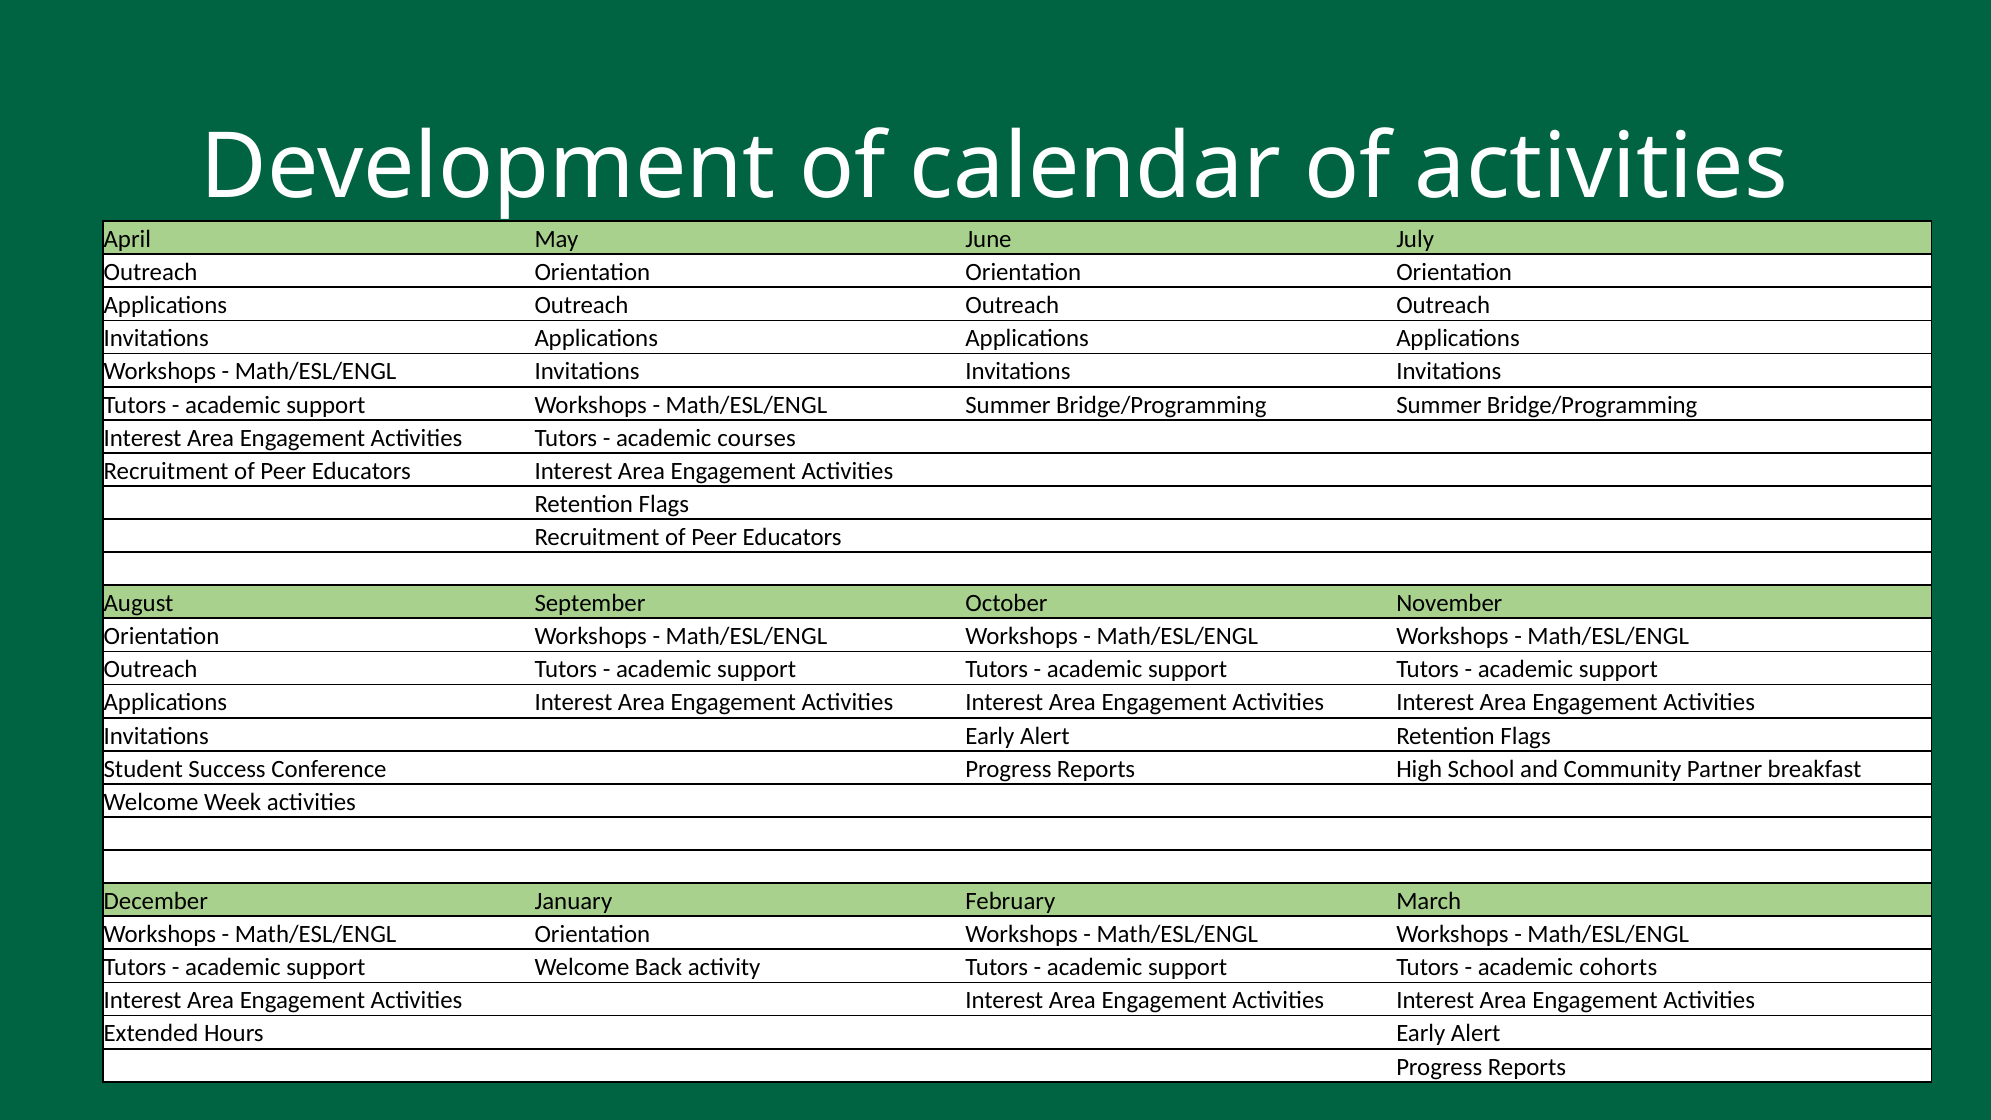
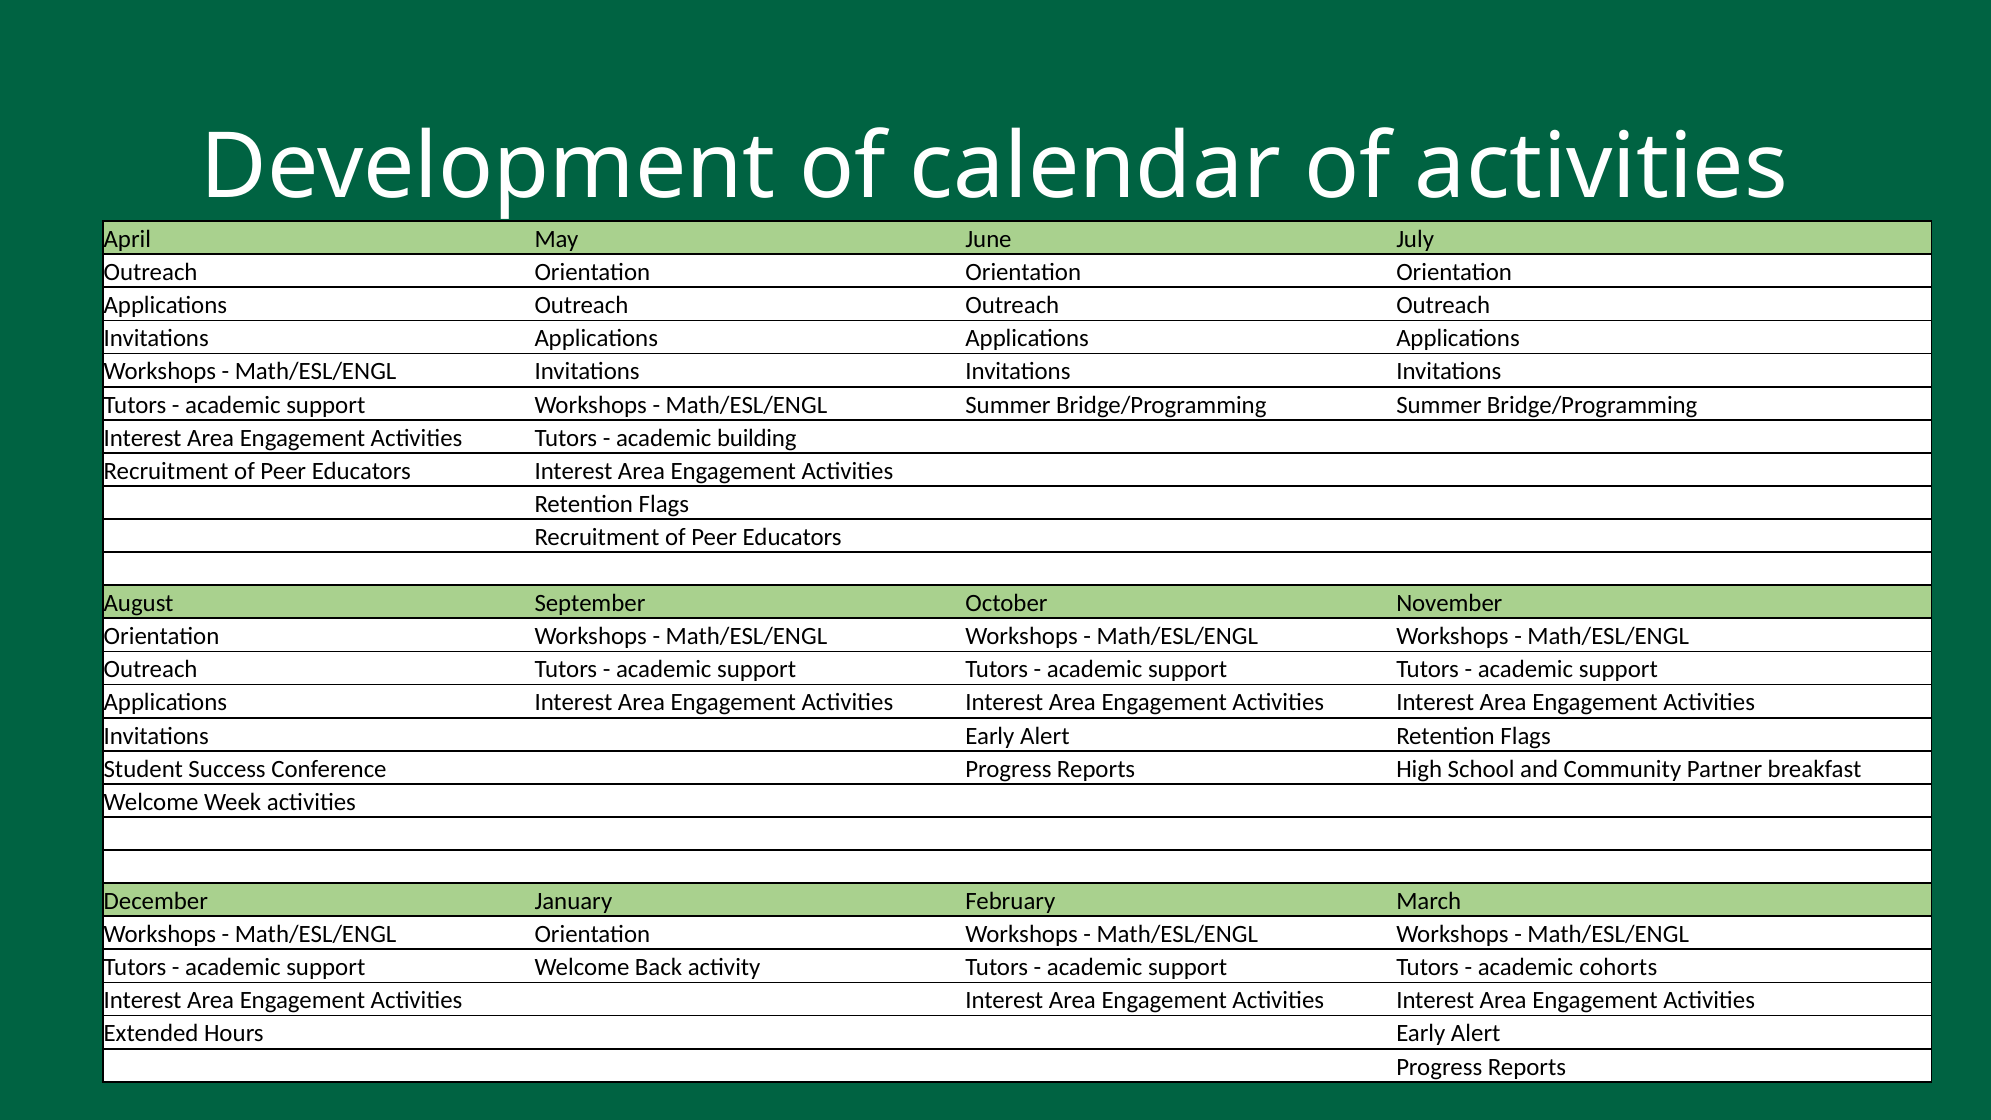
courses: courses -> building
